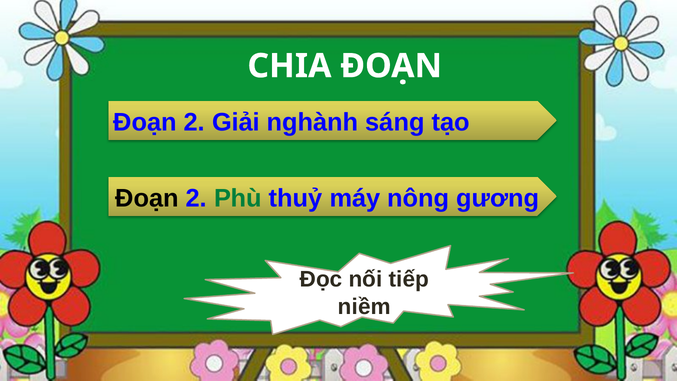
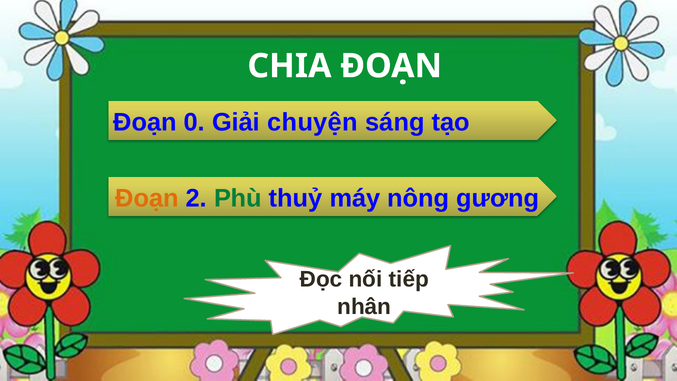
2 at (194, 122): 2 -> 0
nghành: nghành -> chuyện
Đoạn at (147, 198) colour: black -> orange
niềm: niềm -> nhân
